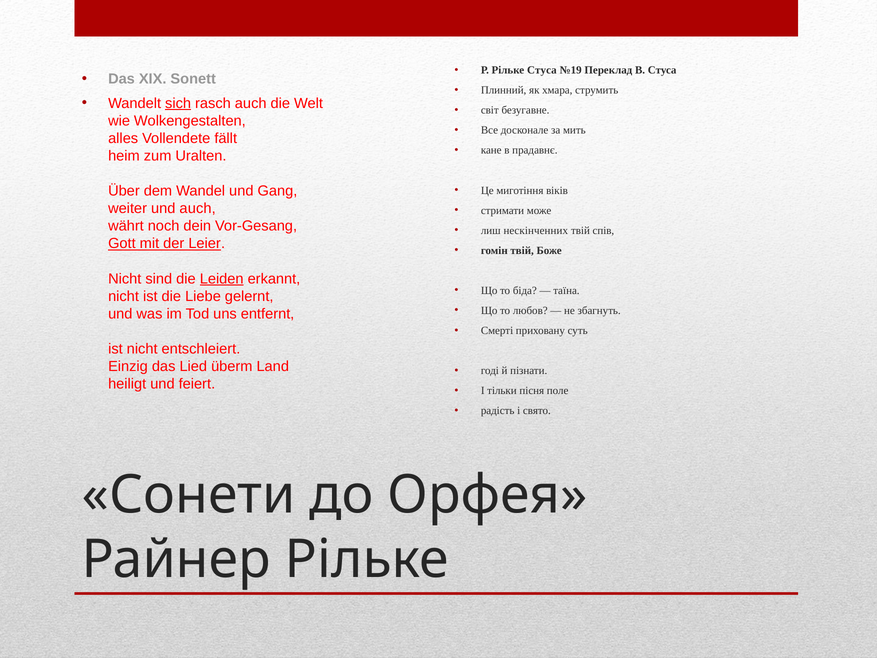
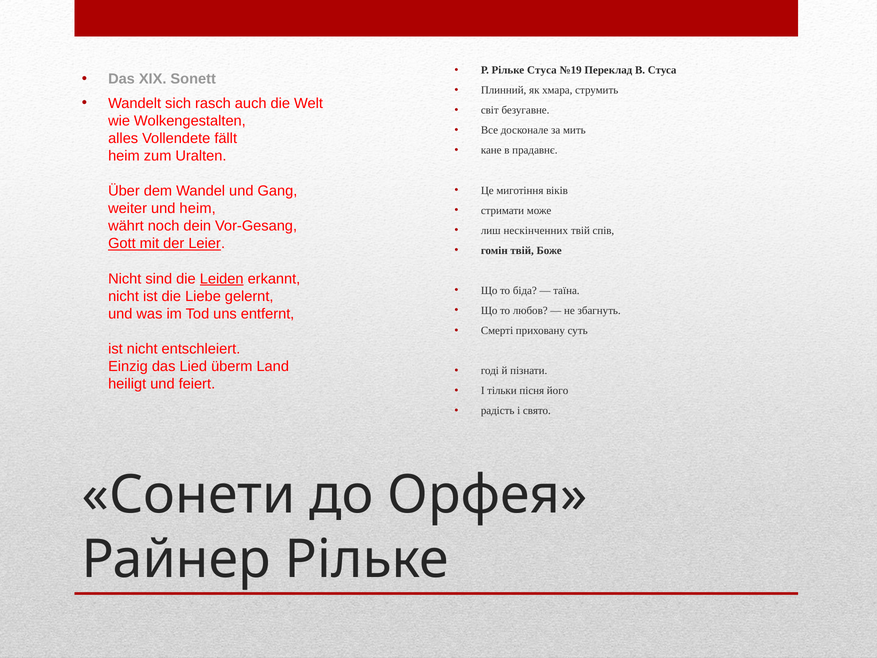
sich underline: present -> none
und auch: auch -> heim
поле: поле -> його
